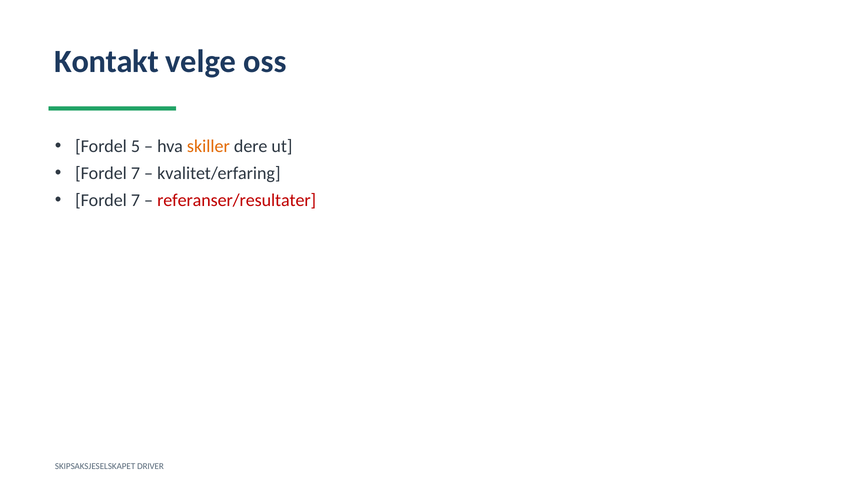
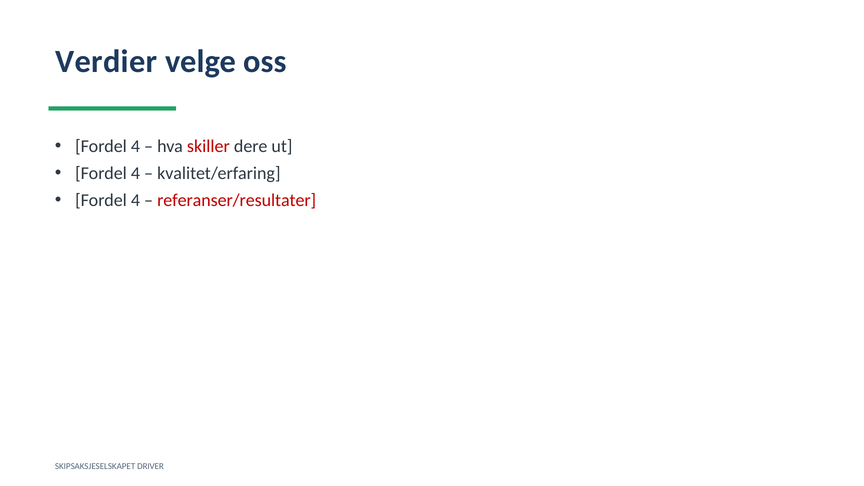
Kontakt: Kontakt -> Verdier
5 at (135, 146): 5 -> 4
skiller colour: orange -> red
7 at (135, 173): 7 -> 4
7 at (135, 200): 7 -> 4
